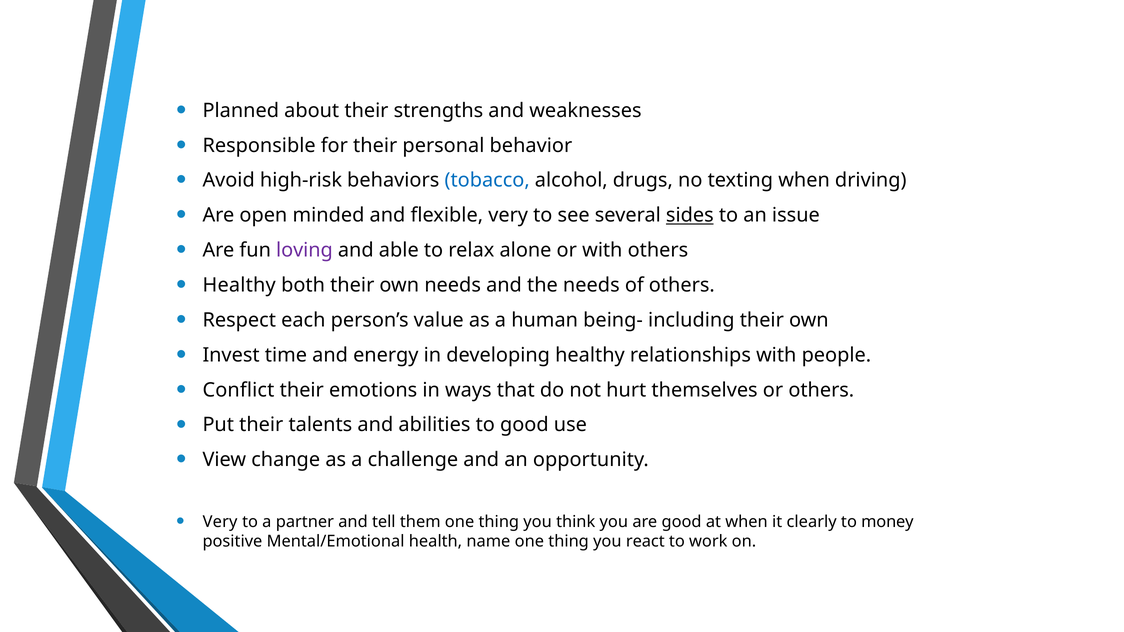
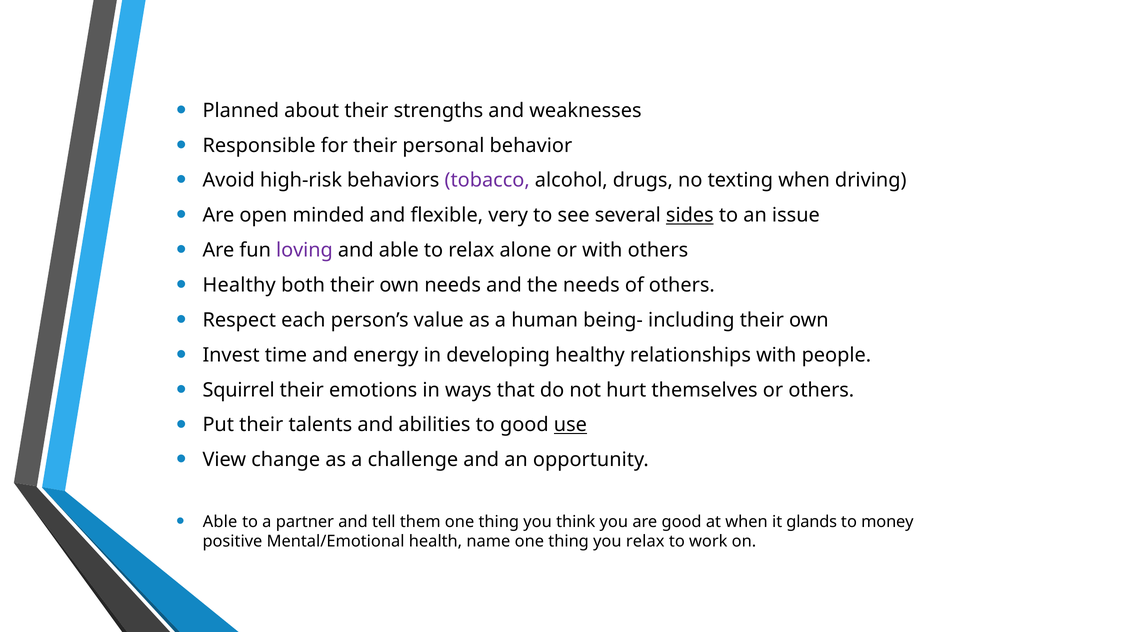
tobacco colour: blue -> purple
Conflict: Conflict -> Squirrel
use underline: none -> present
Very at (220, 522): Very -> Able
clearly: clearly -> glands
you react: react -> relax
